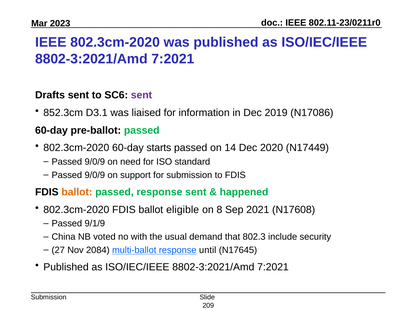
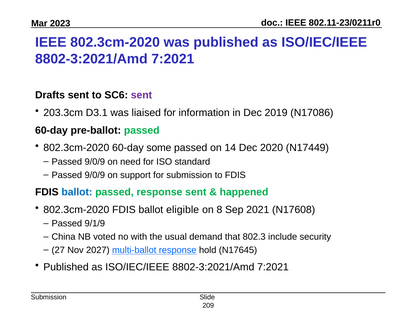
852.3cm: 852.3cm -> 203.3cm
starts: starts -> some
ballot at (77, 192) colour: orange -> blue
2084: 2084 -> 2027
until: until -> hold
